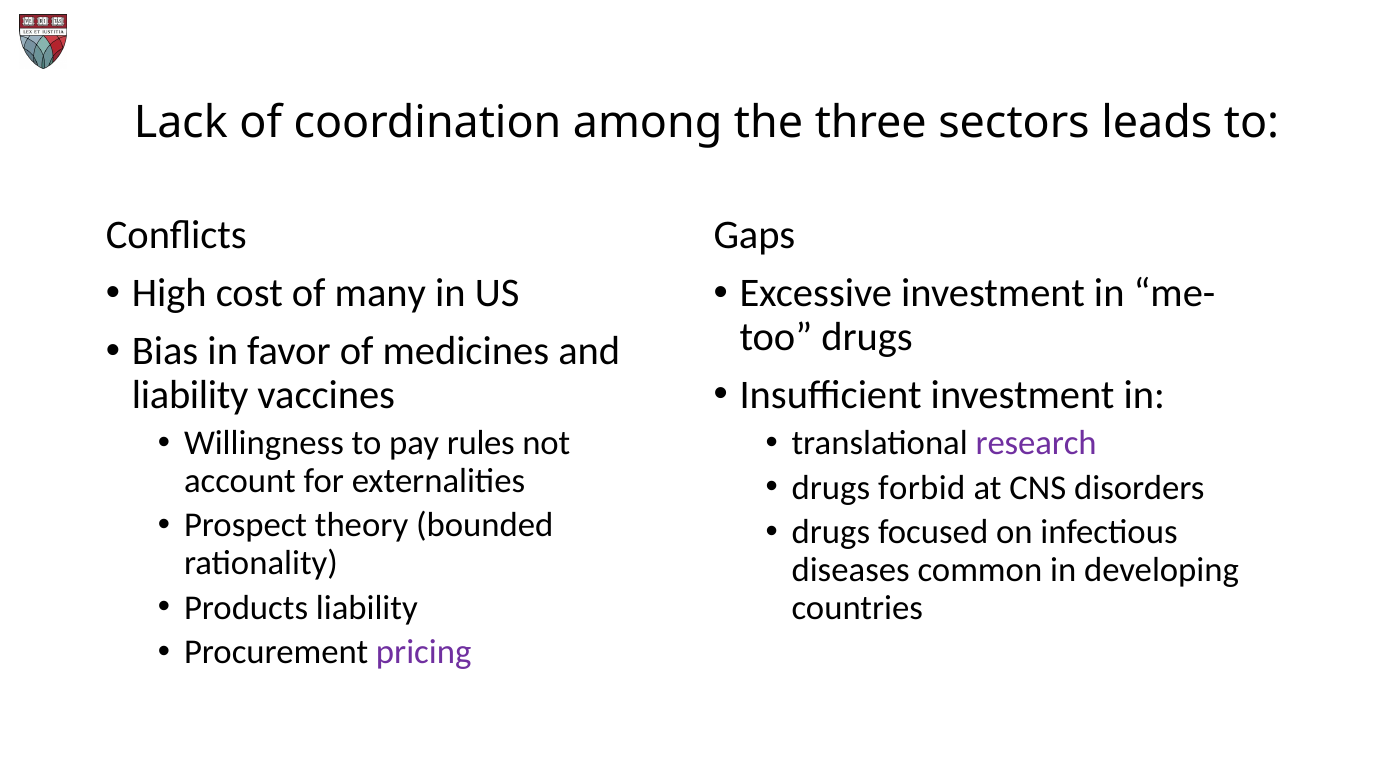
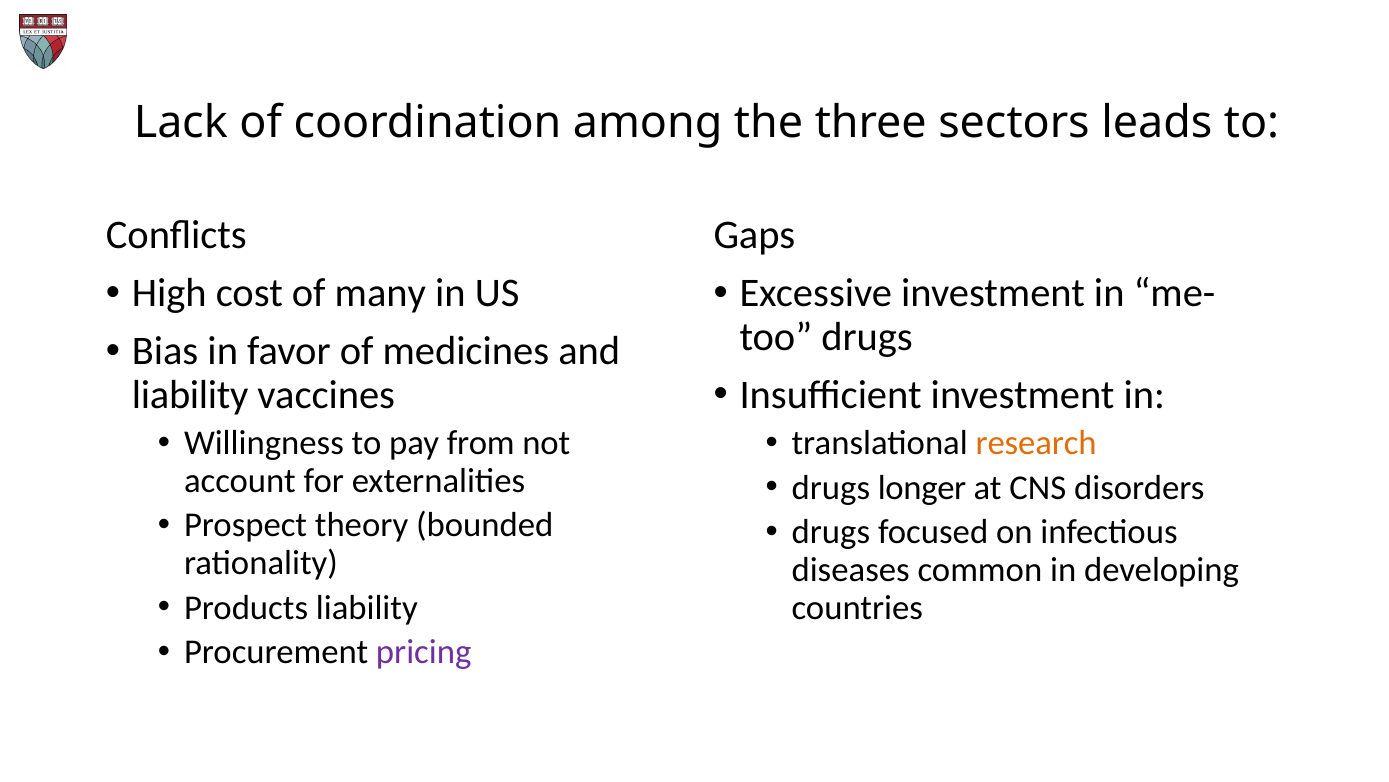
rules: rules -> from
research colour: purple -> orange
forbid: forbid -> longer
